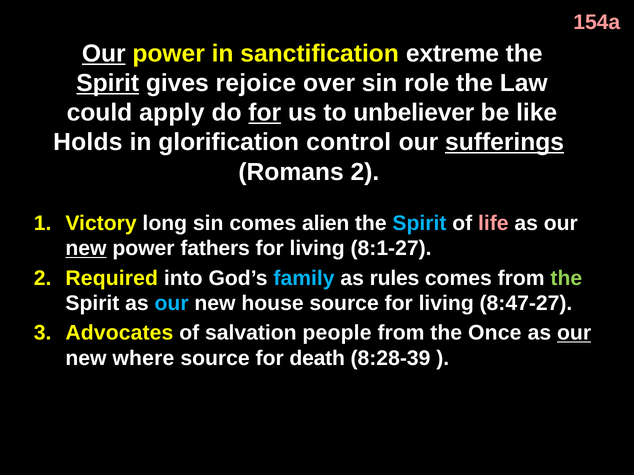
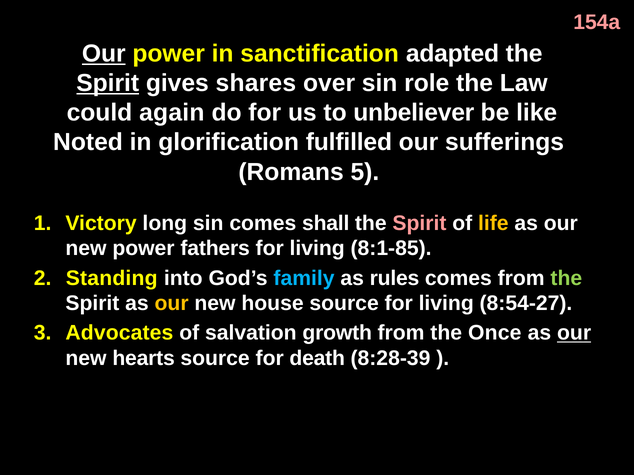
extreme: extreme -> adapted
rejoice: rejoice -> shares
apply: apply -> again
for at (265, 113) underline: present -> none
Holds: Holds -> Noted
control: control -> fulfilled
sufferings underline: present -> none
Romans 2: 2 -> 5
alien: alien -> shall
Spirit at (419, 223) colour: light blue -> pink
life colour: pink -> yellow
new at (86, 249) underline: present -> none
8:1-27: 8:1-27 -> 8:1-85
Required: Required -> Standing
our at (172, 304) colour: light blue -> yellow
8:47-27: 8:47-27 -> 8:54-27
people: people -> growth
where: where -> hearts
